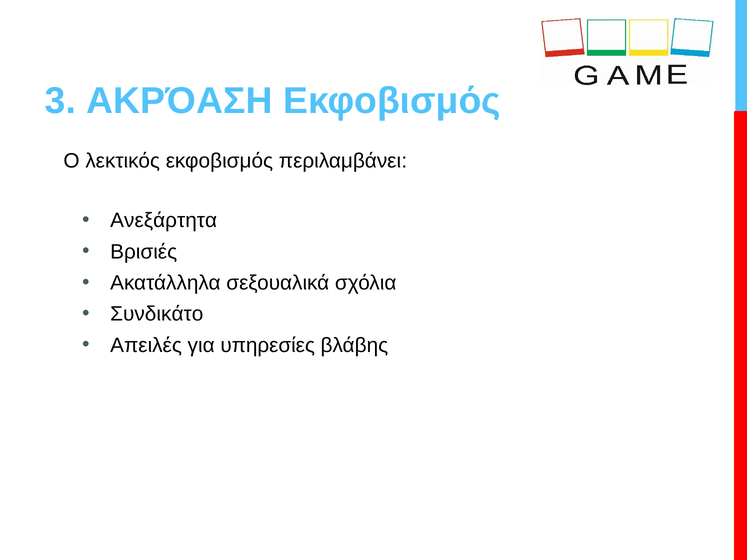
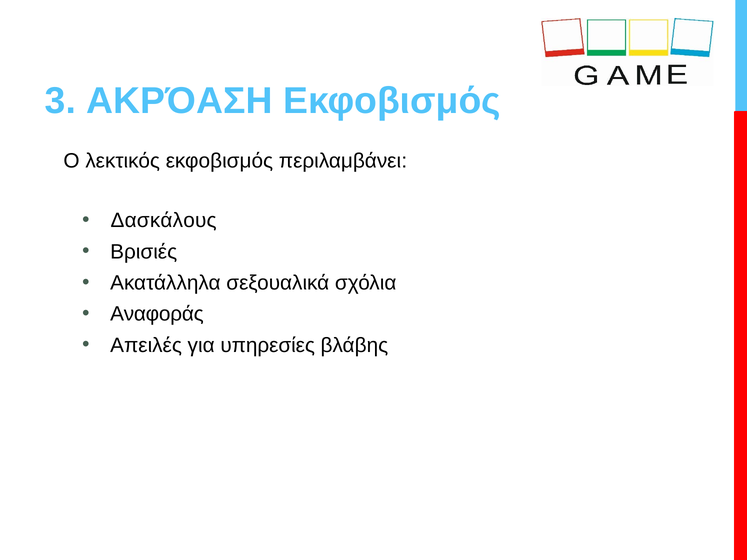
Ανεξάρτητα: Ανεξάρτητα -> Δασκάλους
Συνδικάτο: Συνδικάτο -> Αναφοράς
